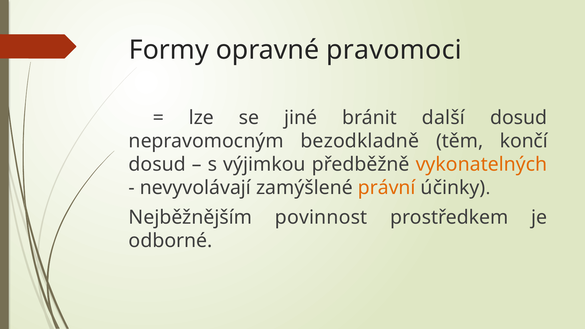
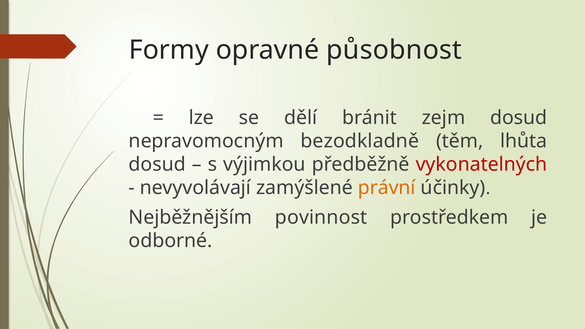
pravomoci: pravomoci -> působnost
jiné: jiné -> dělí
další: další -> zejm
končí: končí -> lhůta
vykonatelných colour: orange -> red
